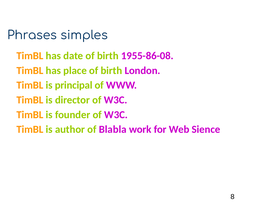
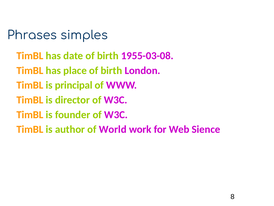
1955-86-08: 1955-86-08 -> 1955-03-08
Blabla: Blabla -> World
